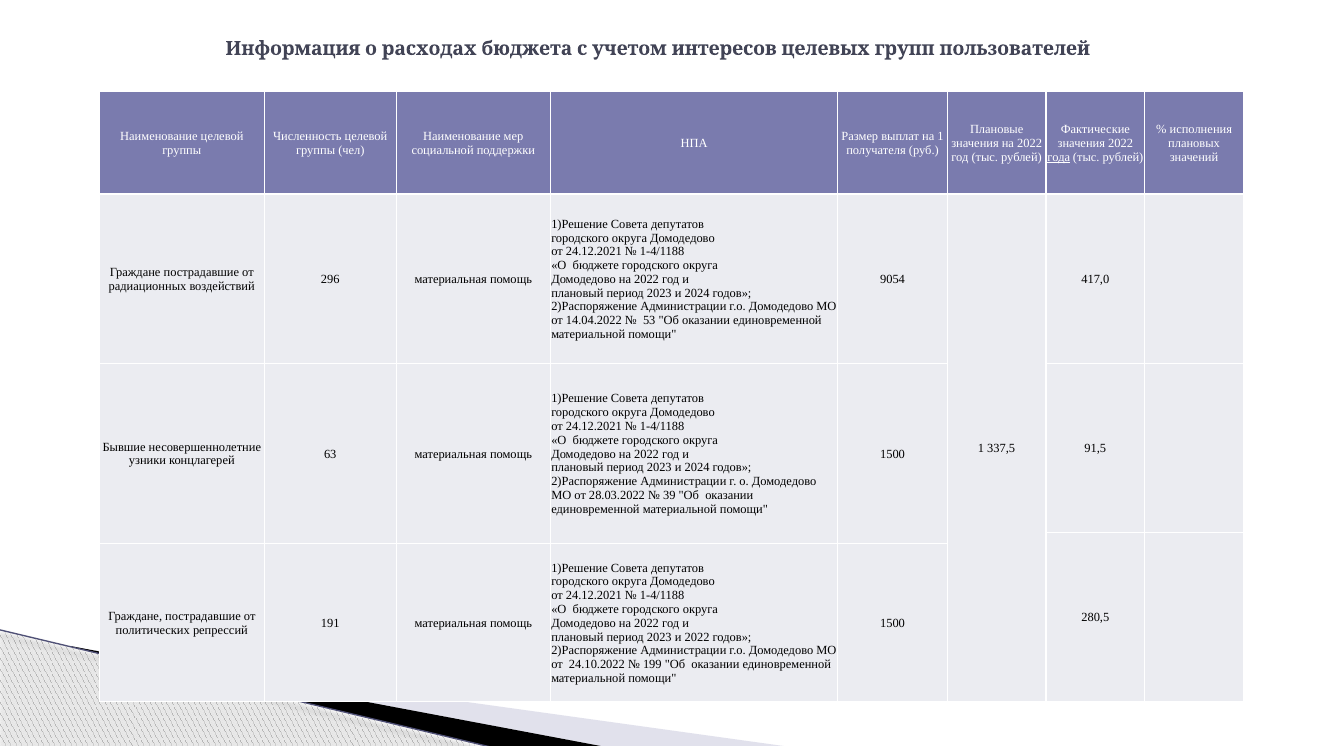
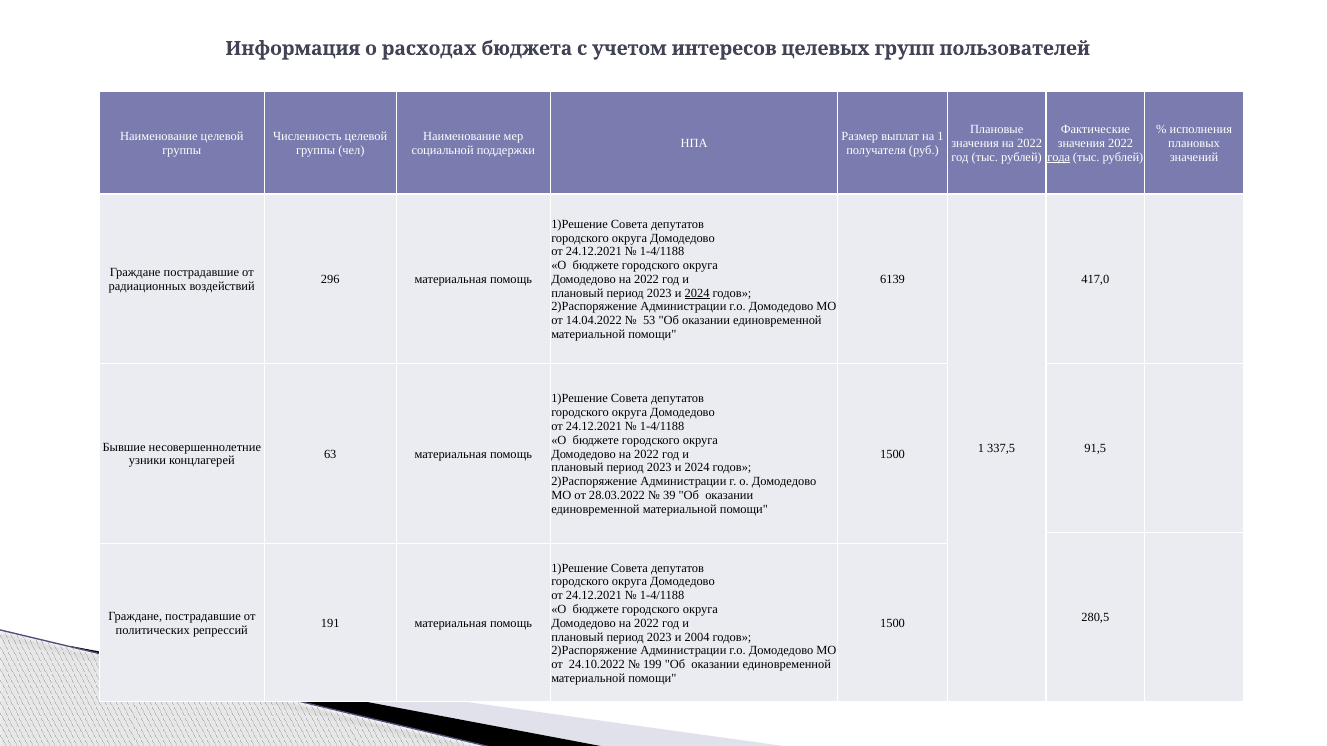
9054: 9054 -> 6139
2024 at (697, 293) underline: none -> present
и 2022: 2022 -> 2004
